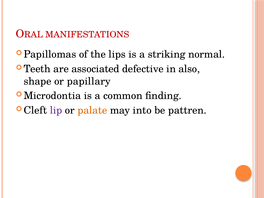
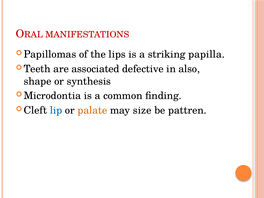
normal: normal -> papilla
papillary: papillary -> synthesis
lip colour: purple -> blue
into: into -> size
